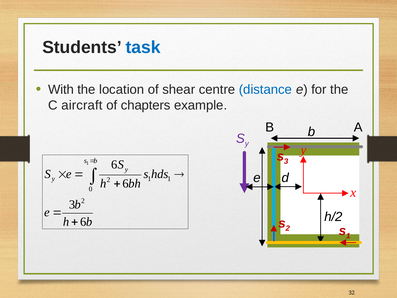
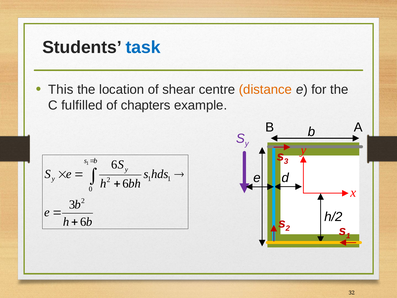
With: With -> This
distance colour: blue -> orange
aircraft: aircraft -> fulfilled
